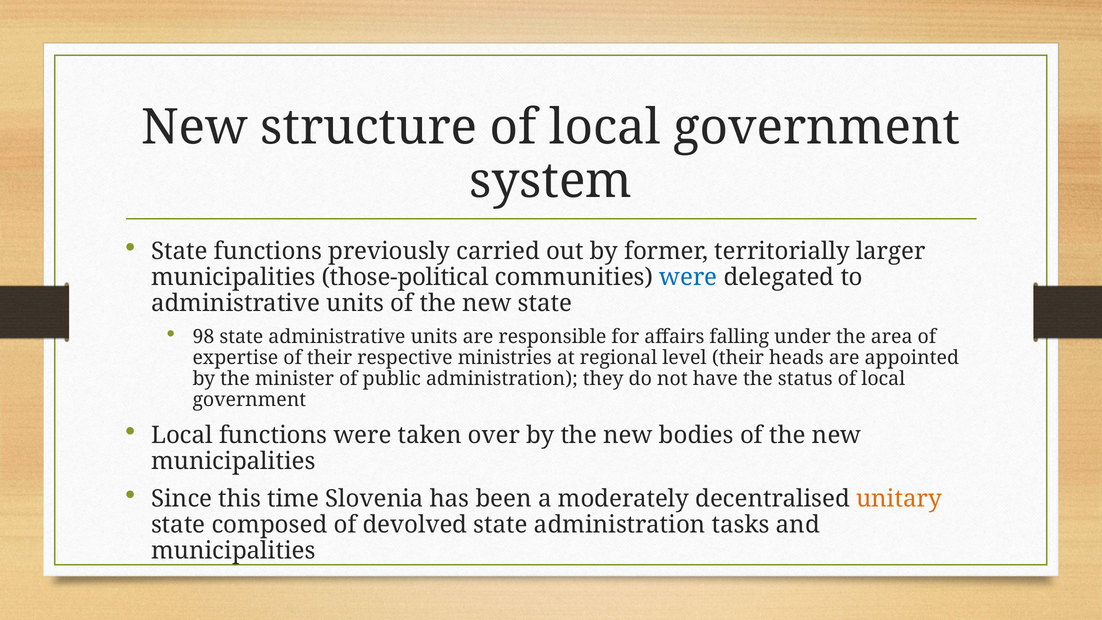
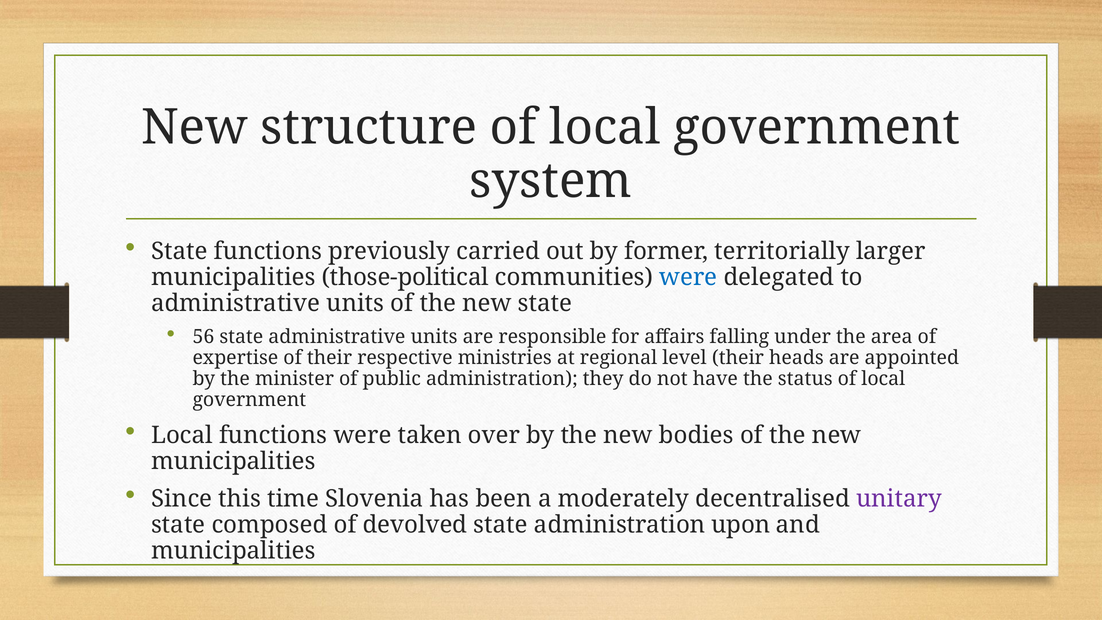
98: 98 -> 56
unitary colour: orange -> purple
tasks: tasks -> upon
